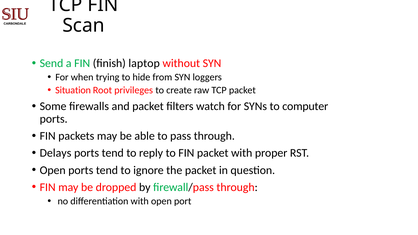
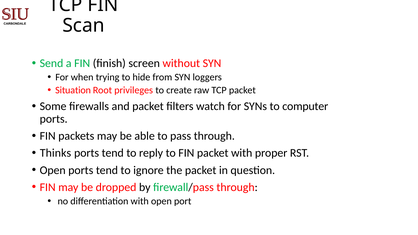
laptop: laptop -> screen
Delays: Delays -> Thinks
